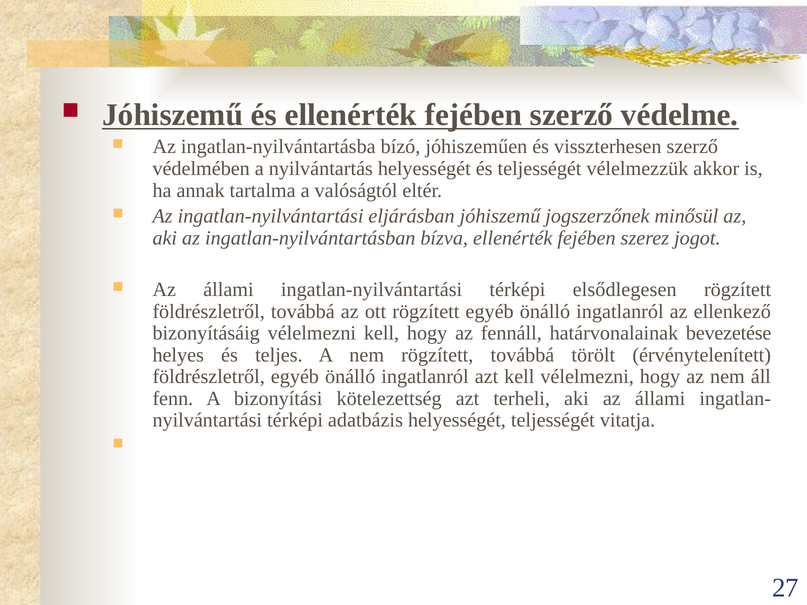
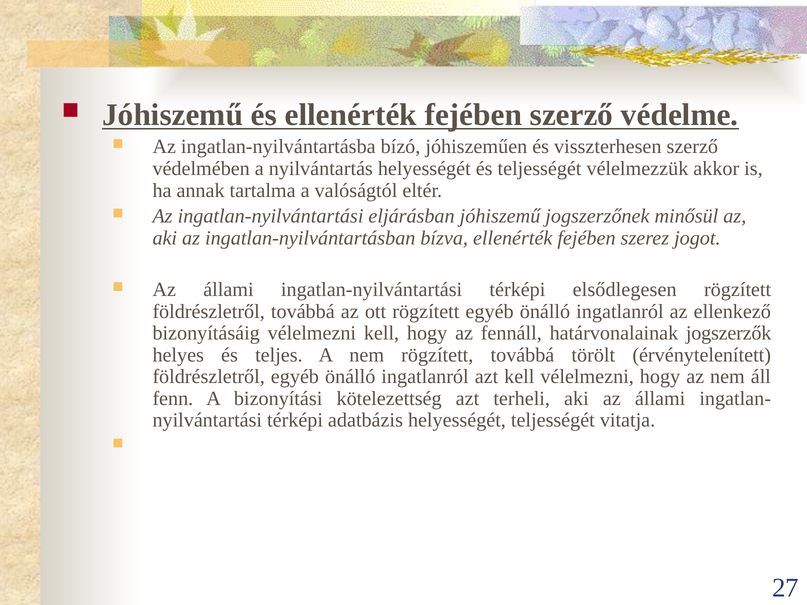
bevezetése: bevezetése -> jogszerzők
